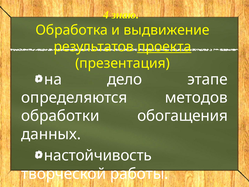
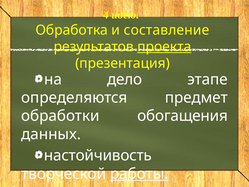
знаю: знаю -> идею
выдвижение: выдвижение -> составление
методов: методов -> предмет
работы underline: none -> present
